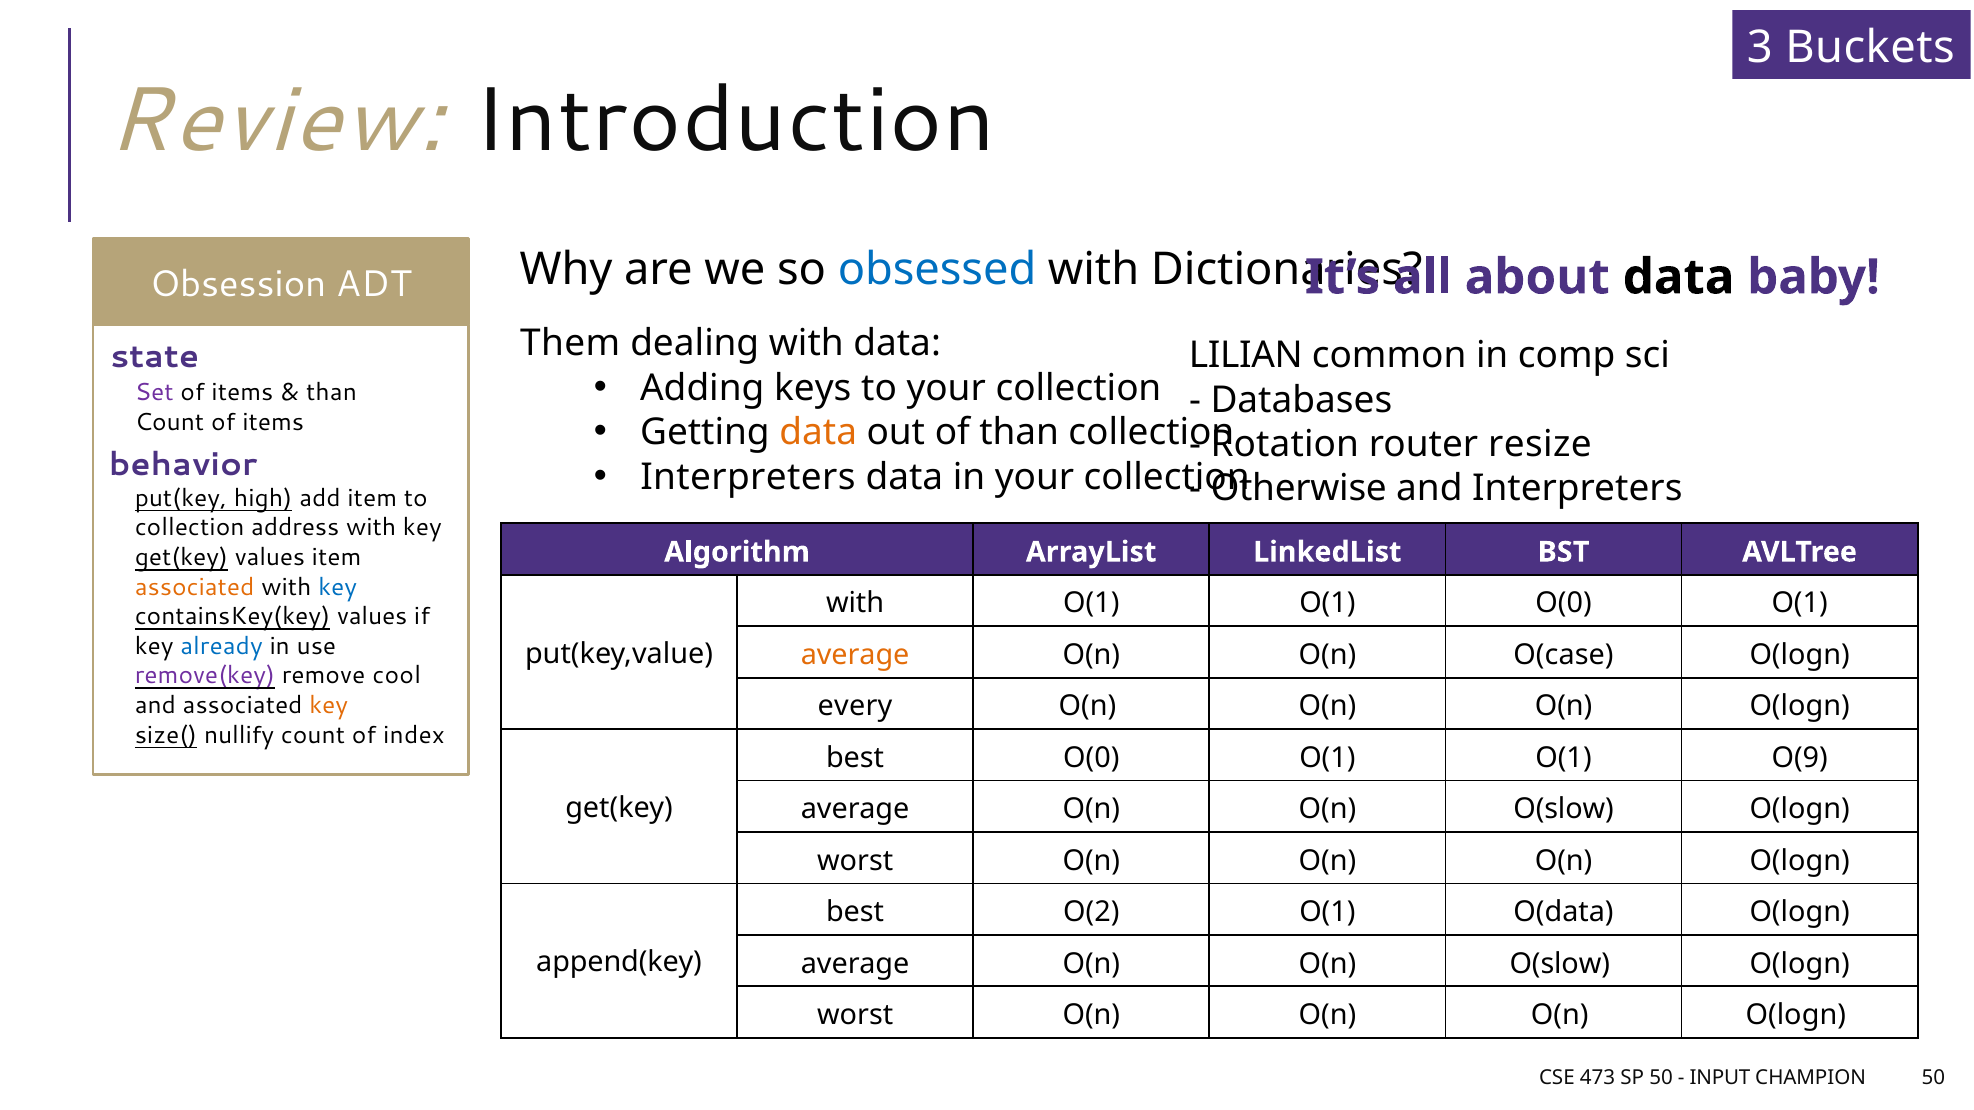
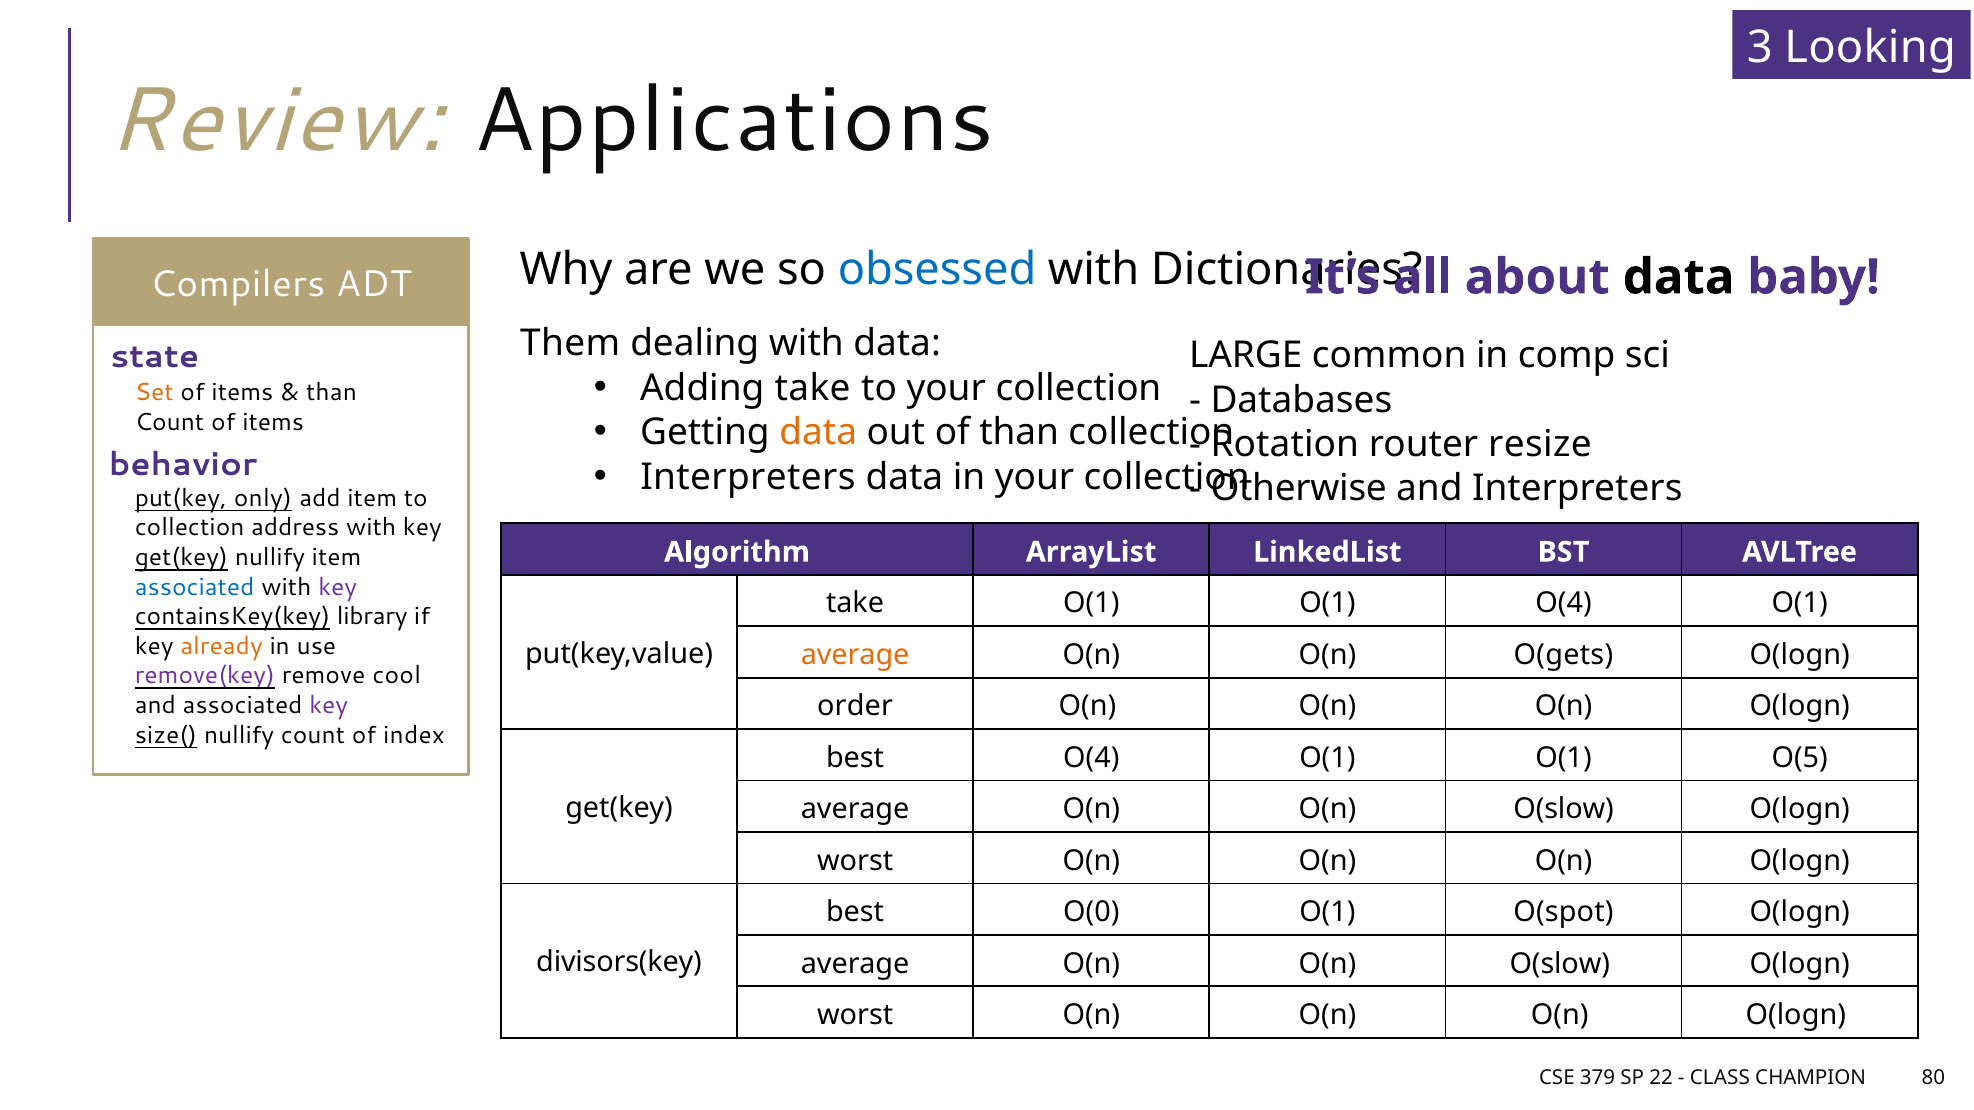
Buckets: Buckets -> Looking
Introduction: Introduction -> Applications
Obsession: Obsession -> Compilers
LILIAN: LILIAN -> LARGE
Adding keys: keys -> take
Set colour: purple -> orange
high: high -> only
get(key values: values -> nullify
associated at (195, 587) colour: orange -> blue
key at (338, 587) colour: blue -> purple
with at (855, 604): with -> take
O(1 O(0: O(0 -> O(4
containsKey(key values: values -> library
already colour: blue -> orange
O(case: O(case -> O(gets
key at (329, 706) colour: orange -> purple
every: every -> order
best O(0: O(0 -> O(4
O(9: O(9 -> O(5
O(2: O(2 -> O(0
O(data: O(data -> O(spot
append(key: append(key -> divisors(key
473: 473 -> 379
SP 50: 50 -> 22
INPUT: INPUT -> CLASS
CHAMPION 50: 50 -> 80
